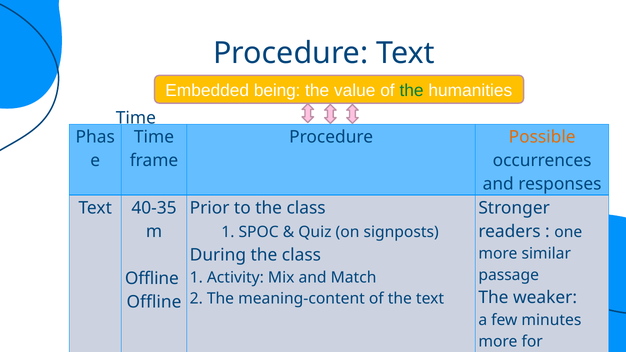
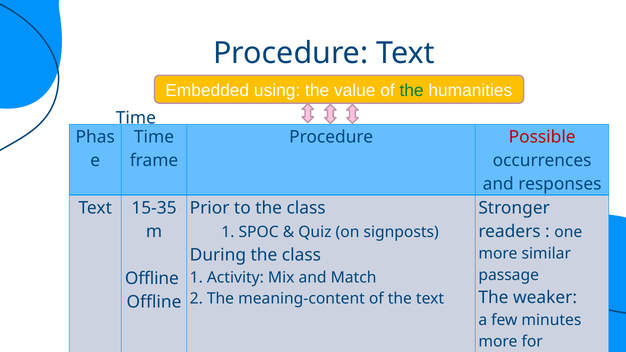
Embedded being: being -> using
Possible colour: orange -> red
40-35: 40-35 -> 15-35
